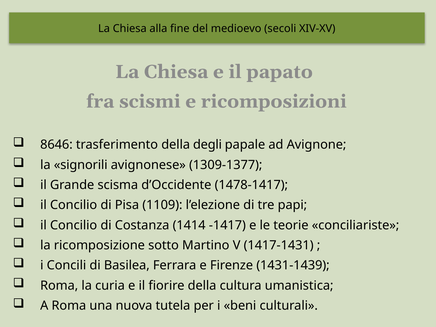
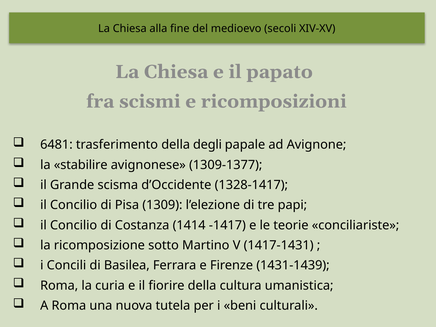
8646: 8646 -> 6481
signorili: signorili -> stabilire
1478-1417: 1478-1417 -> 1328-1417
1109: 1109 -> 1309
